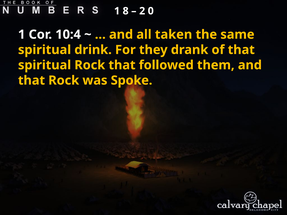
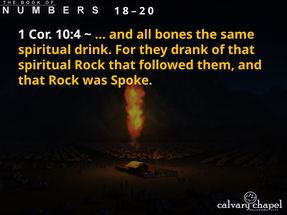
taken: taken -> bones
